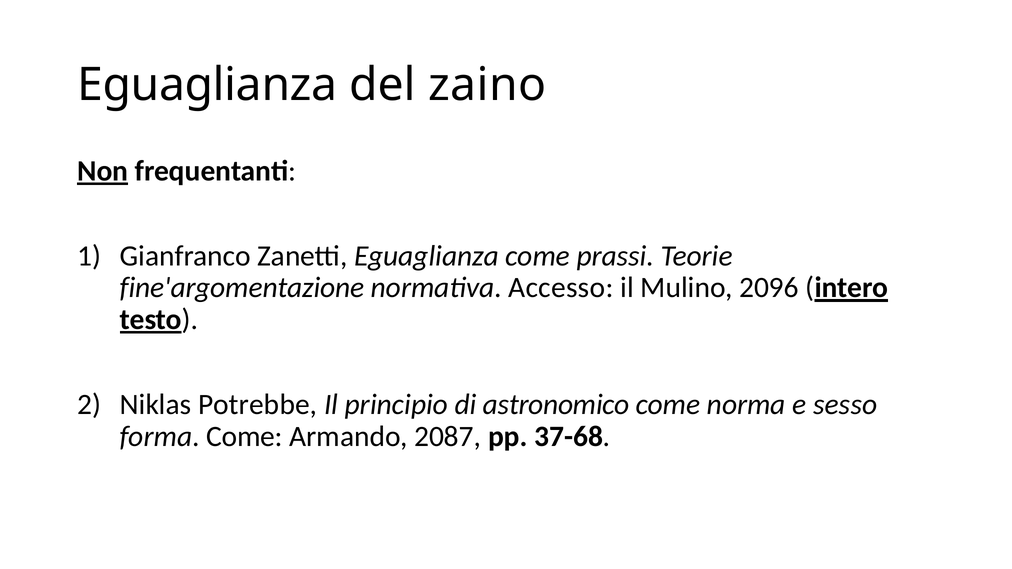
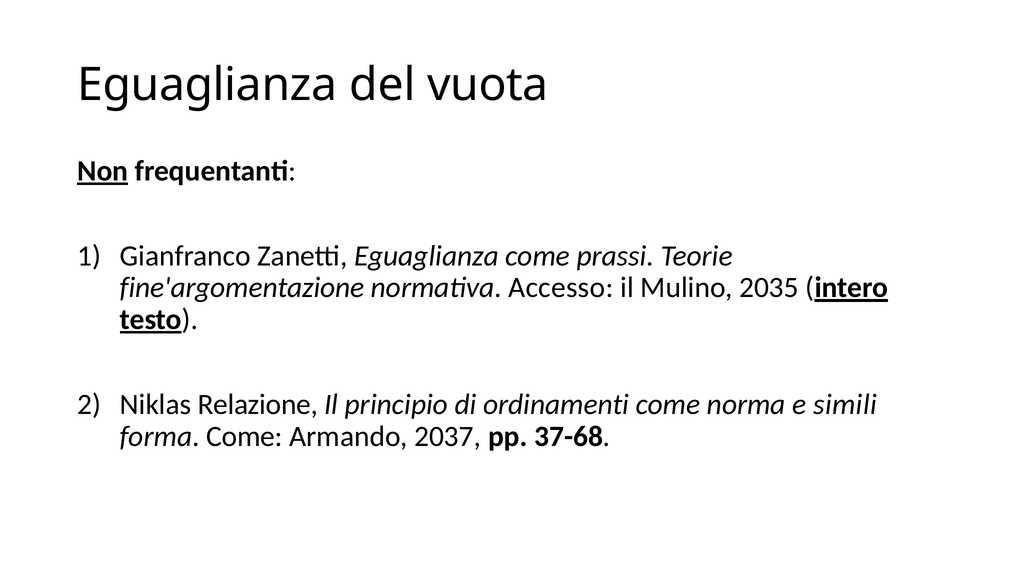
zaino: zaino -> vuota
2096: 2096 -> 2035
Potrebbe: Potrebbe -> Relazione
astronomico: astronomico -> ordinamenti
sesso: sesso -> simili
2087: 2087 -> 2037
